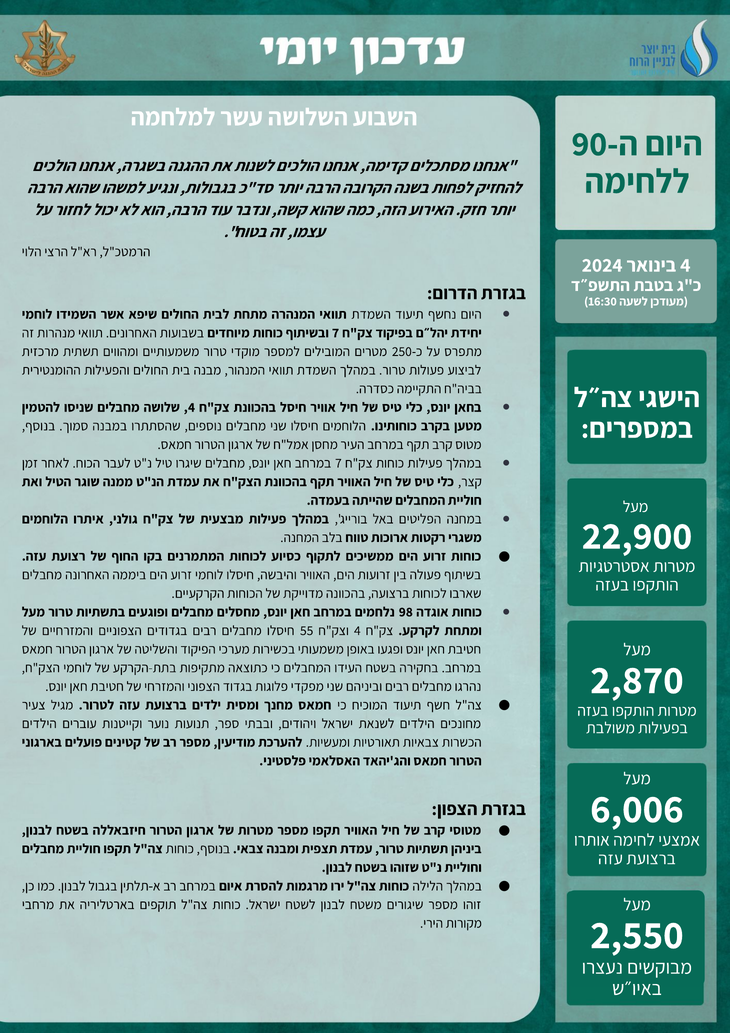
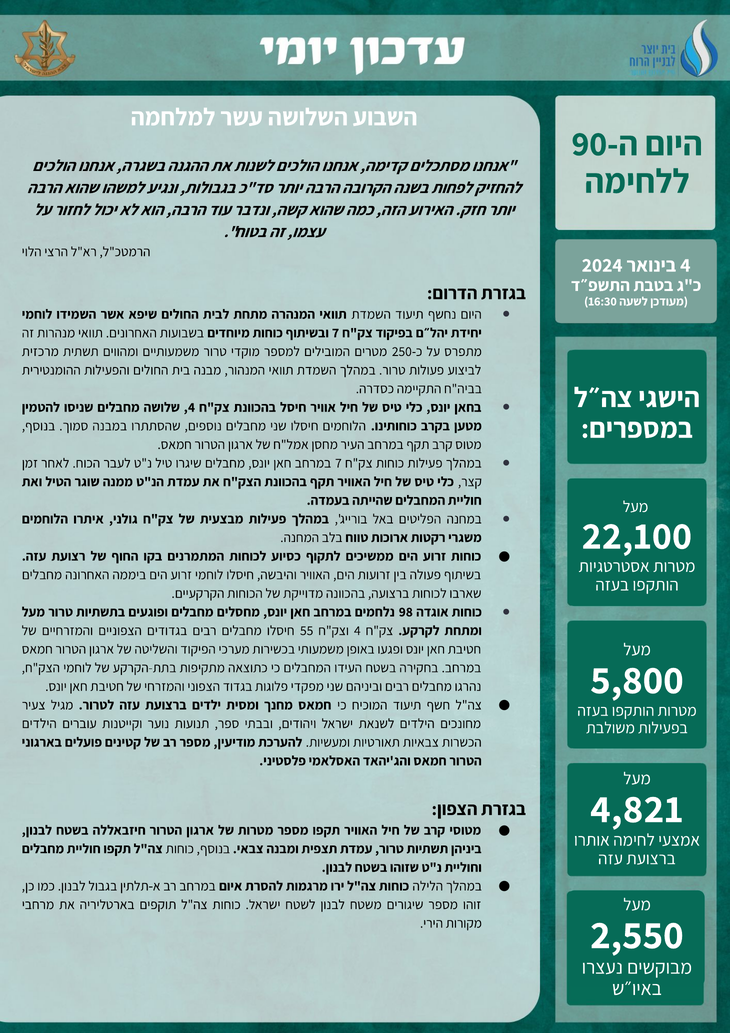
22,900: 22,900 -> 22,100
2,870: 2,870 -> 5,800
6,006: 6,006 -> 4,821
